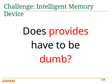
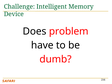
provides: provides -> problem
